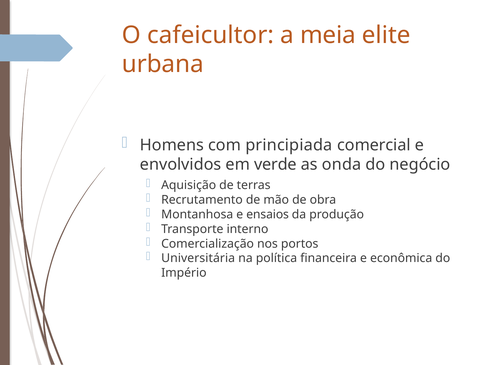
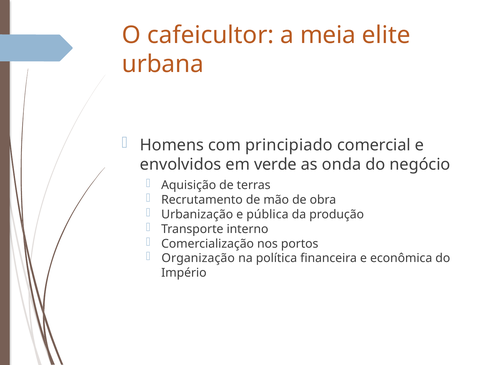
principiada: principiada -> principiado
Montanhosa: Montanhosa -> Urbanização
ensaios: ensaios -> pública
Universitária: Universitária -> Organização
